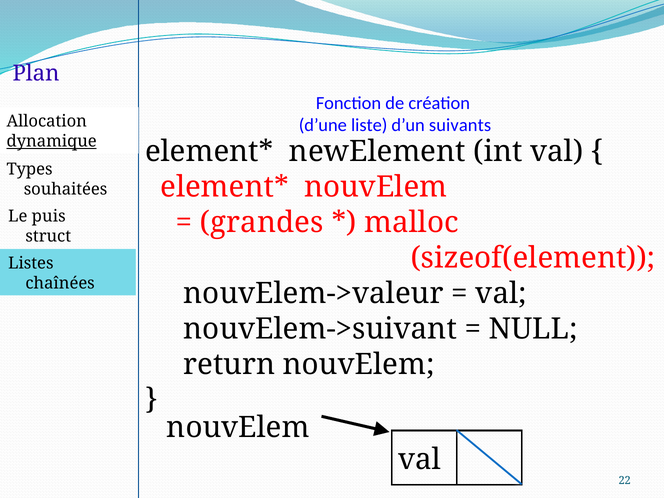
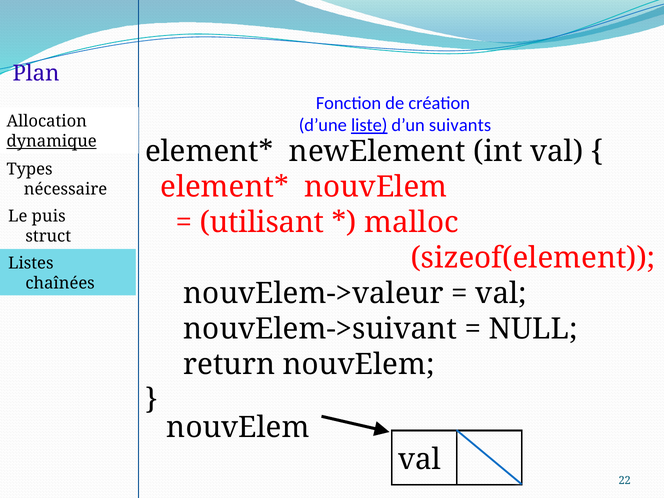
liste underline: none -> present
souhaitées: souhaitées -> nécessaire
grandes: grandes -> utilisant
